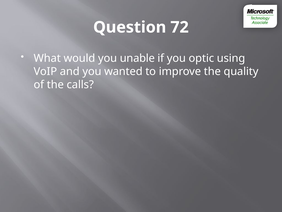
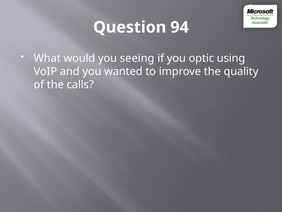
72: 72 -> 94
unable: unable -> seeing
